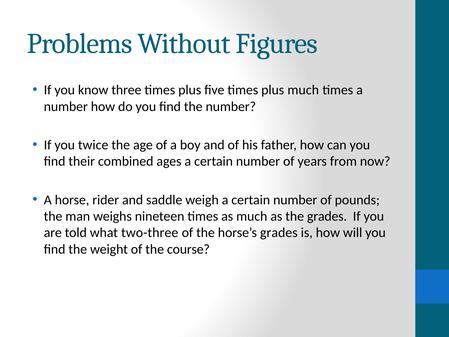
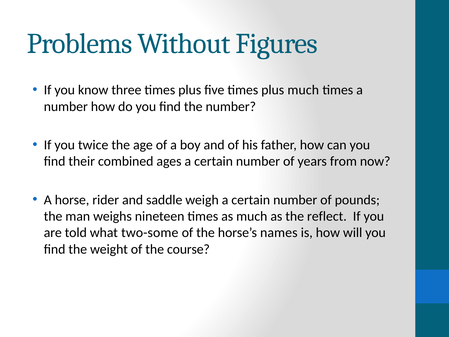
the grades: grades -> reflect
two-three: two-three -> two-some
horse’s grades: grades -> names
